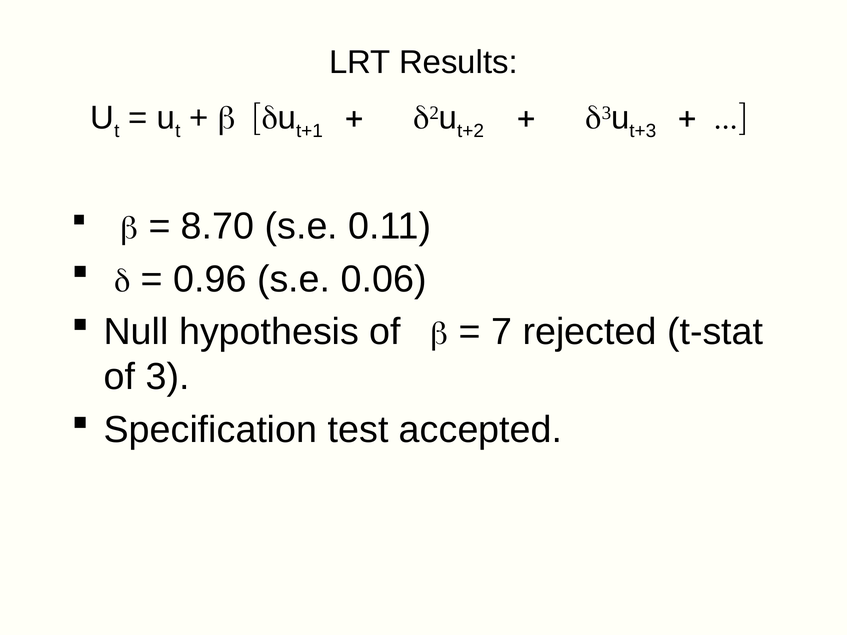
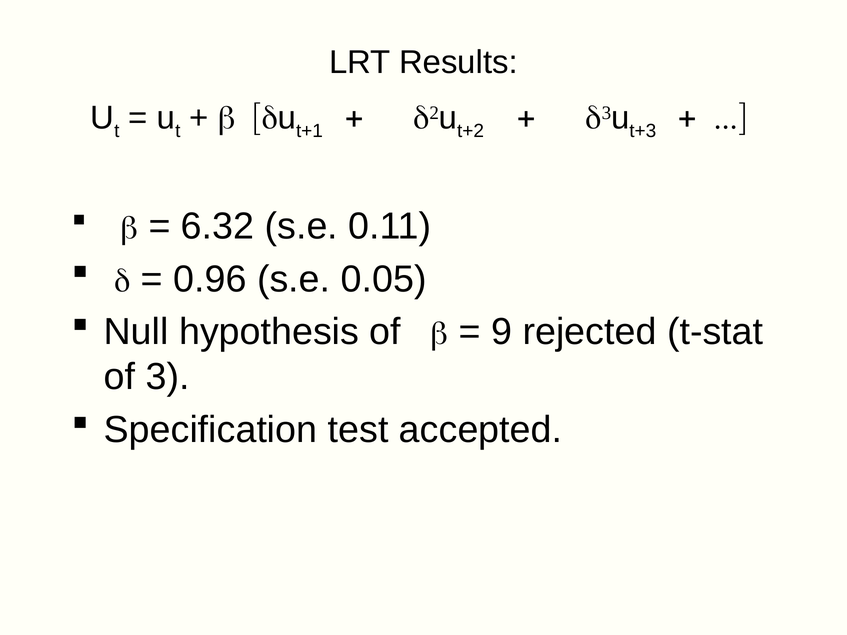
8.70: 8.70 -> 6.32
0.06: 0.06 -> 0.05
7: 7 -> 9
